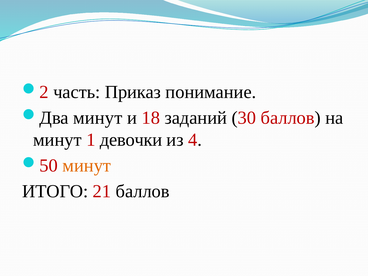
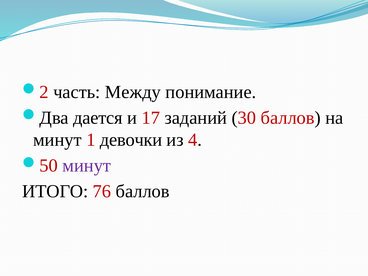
Приказ: Приказ -> Между
минут at (98, 118): минут -> дается
18: 18 -> 17
минут at (87, 166) colour: orange -> purple
21: 21 -> 76
